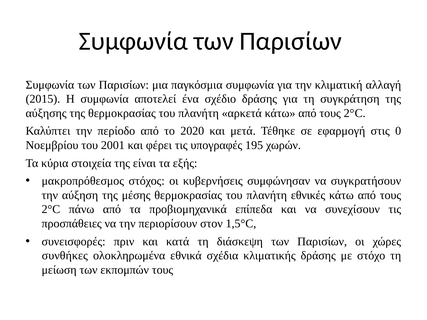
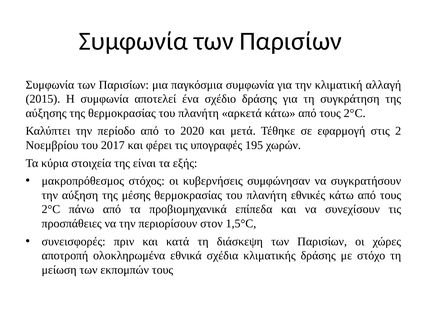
0: 0 -> 2
2001: 2001 -> 2017
συνθήκες: συνθήκες -> αποτροπή
